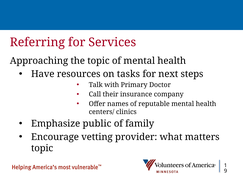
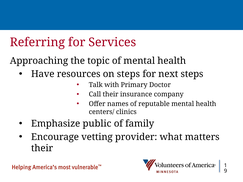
on tasks: tasks -> steps
topic at (42, 148): topic -> their
